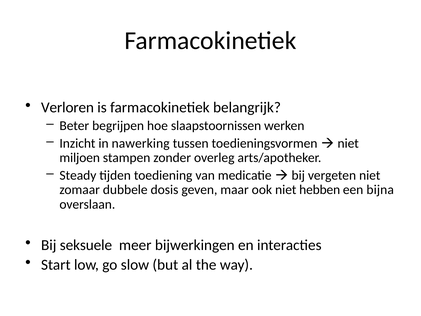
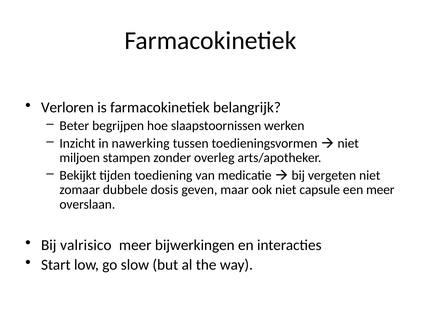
Steady: Steady -> Bekijkt
hebben: hebben -> capsule
een bijna: bijna -> meer
seksuele: seksuele -> valrisico
